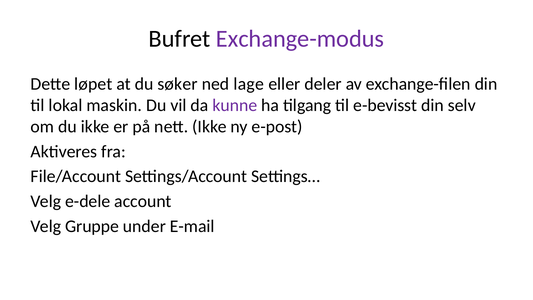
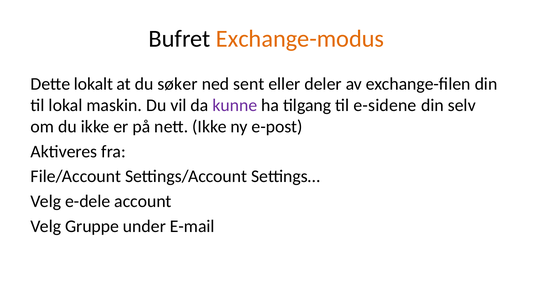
Exchange-modus colour: purple -> orange
løpet: løpet -> lokalt
lage: lage -> sent
e-bevisst: e-bevisst -> e-sidene
